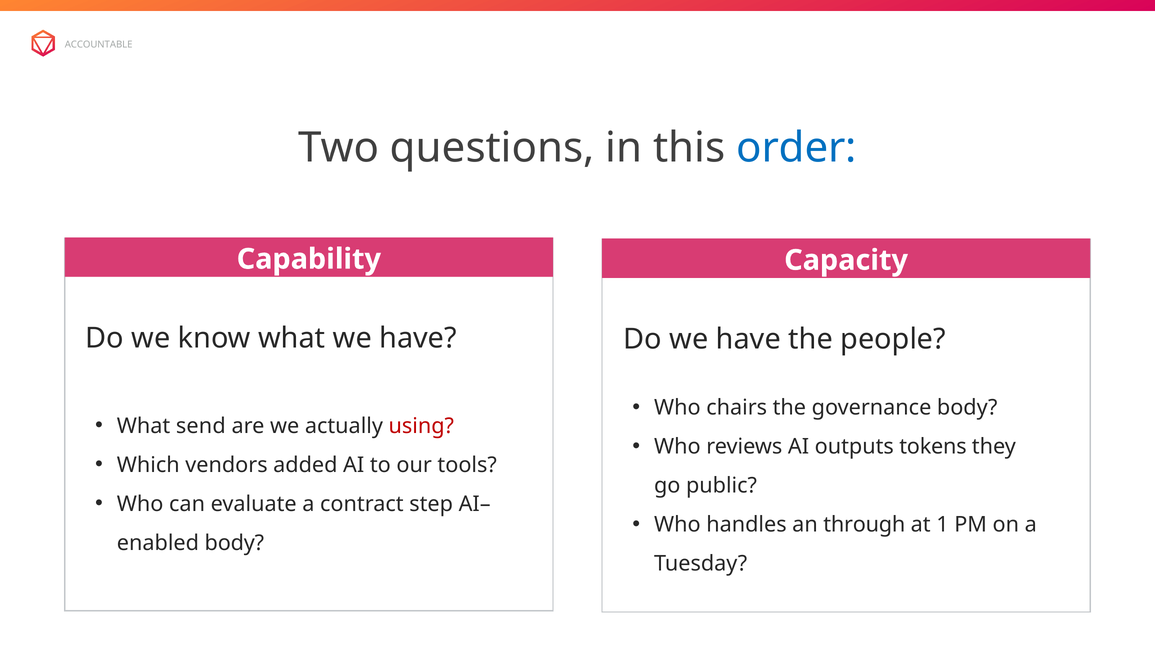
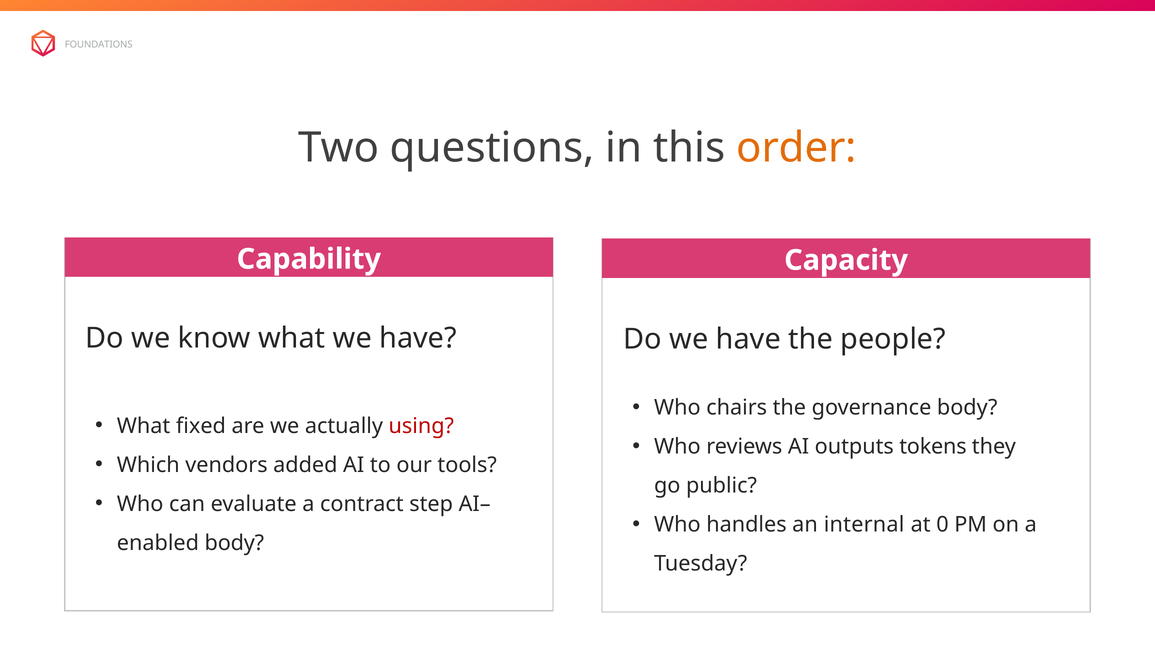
ACCOUNTABLE: ACCOUNTABLE -> FOUNDATIONS
order colour: blue -> orange
send: send -> fixed
through: through -> internal
1: 1 -> 0
